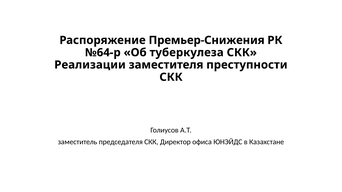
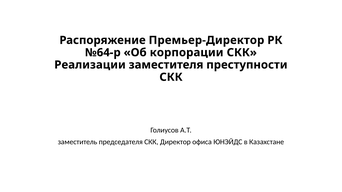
Премьер-Снижения: Премьер-Снижения -> Премьер-Директор
туберкулеза: туберкулеза -> корпорации
